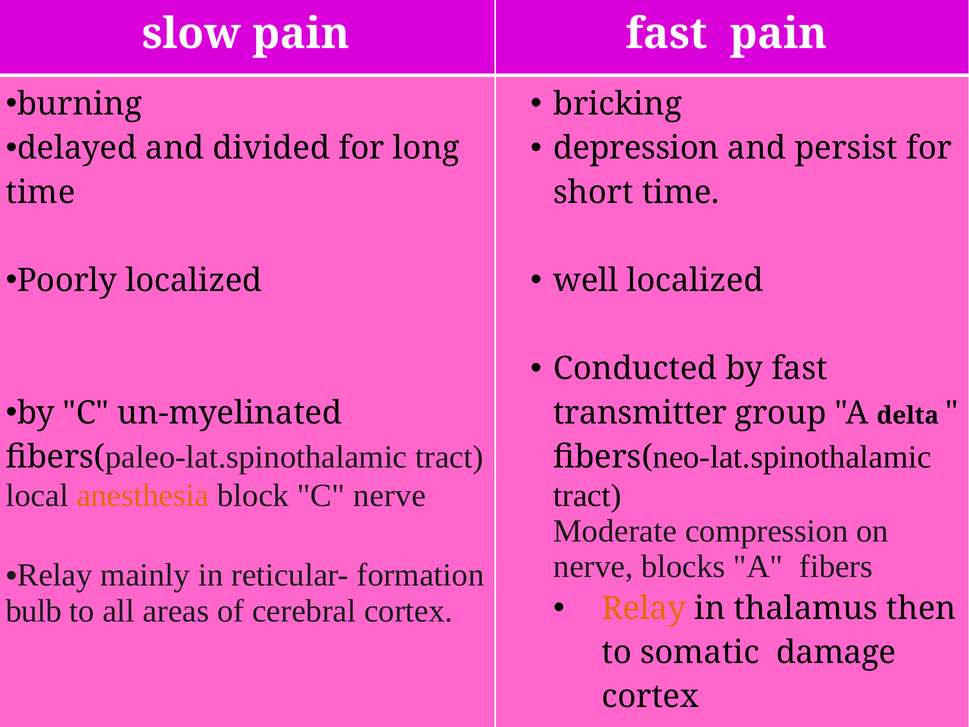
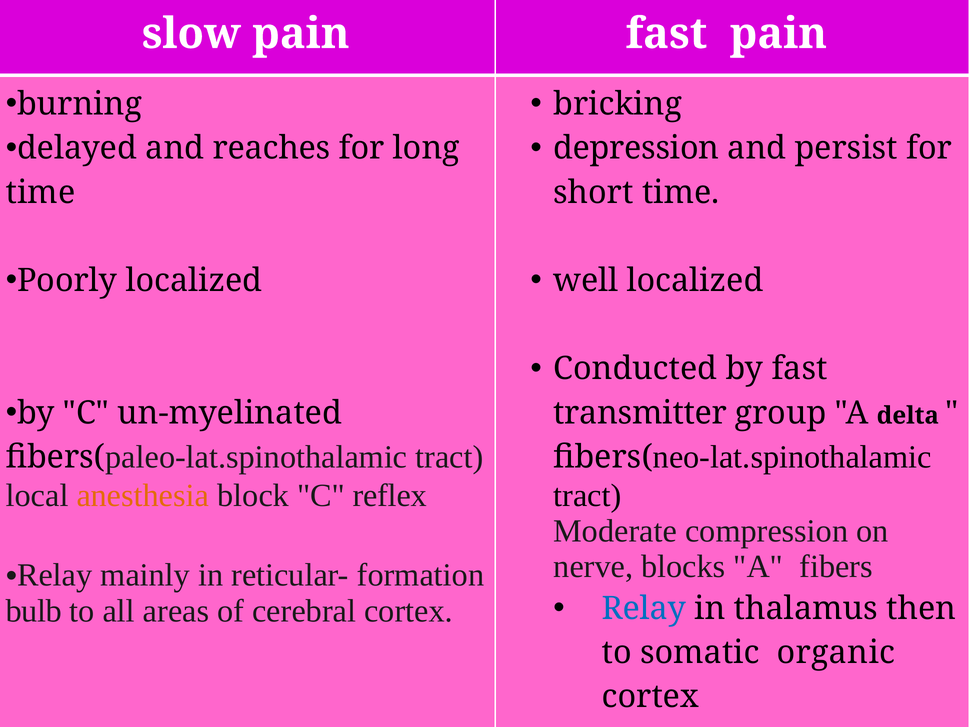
divided: divided -> reaches
C nerve: nerve -> reflex
Relay at (644, 608) colour: orange -> blue
damage: damage -> organic
